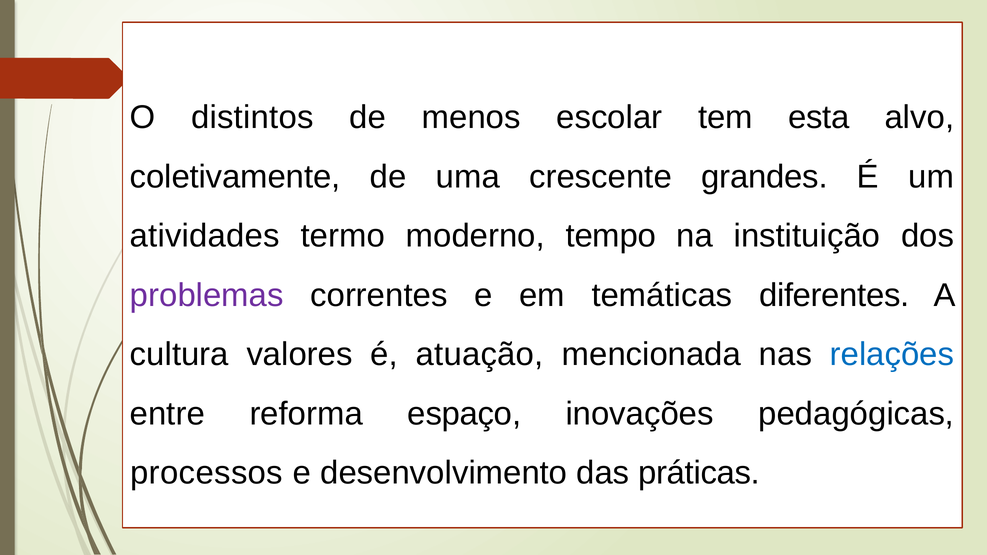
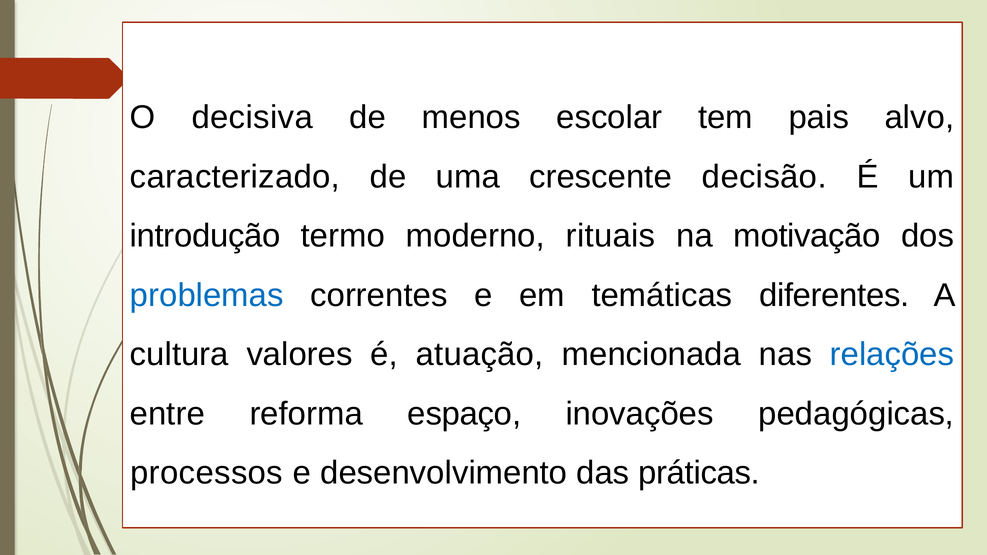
distintos: distintos -> decisiva
esta: esta -> pais
coletivamente: coletivamente -> caracterizado
grandes: grandes -> decisão
atividades: atividades -> introdução
tempo: tempo -> rituais
instituição: instituição -> motivação
problemas colour: purple -> blue
